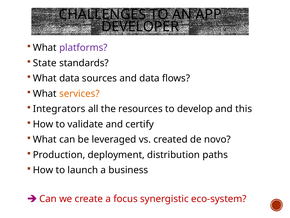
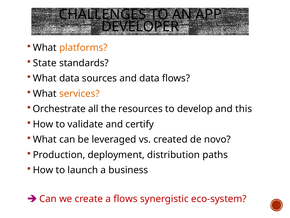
platforms colour: purple -> orange
Integrators: Integrators -> Orchestrate
a focus: focus -> flows
